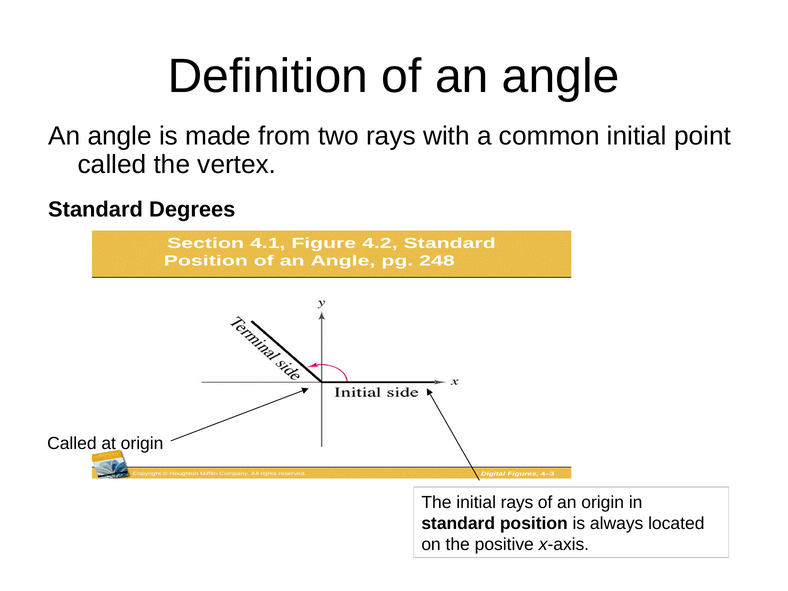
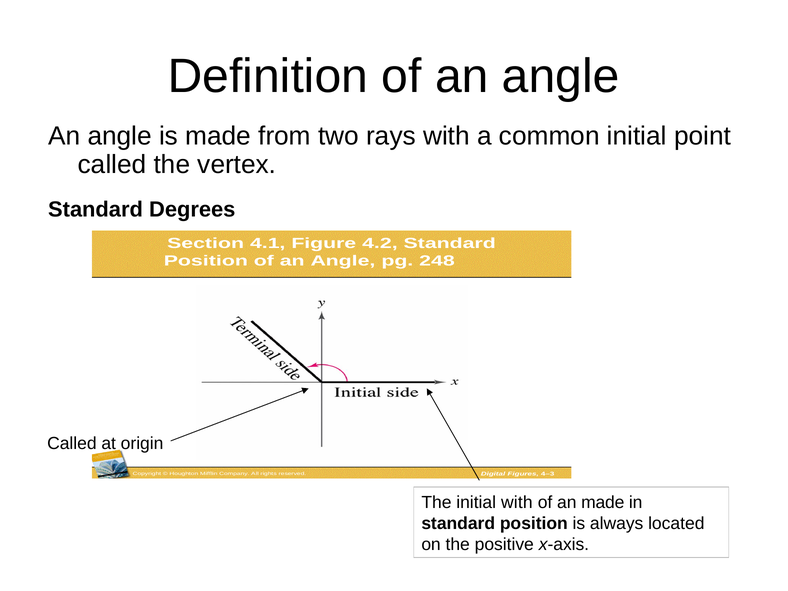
initial rays: rays -> with
an origin: origin -> made
